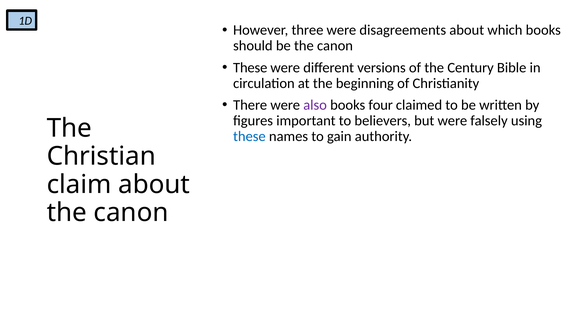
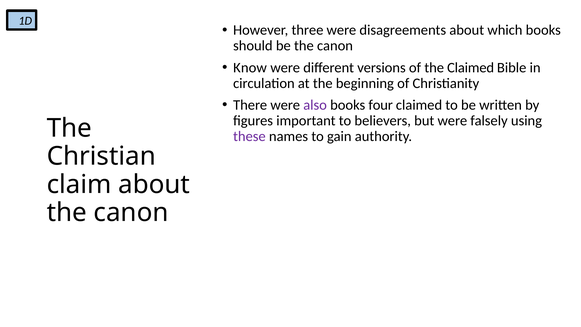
These at (250, 68): These -> Know
the Century: Century -> Claimed
these at (249, 136) colour: blue -> purple
